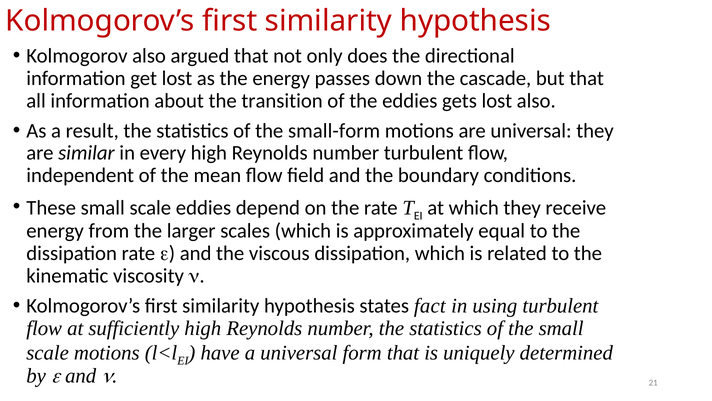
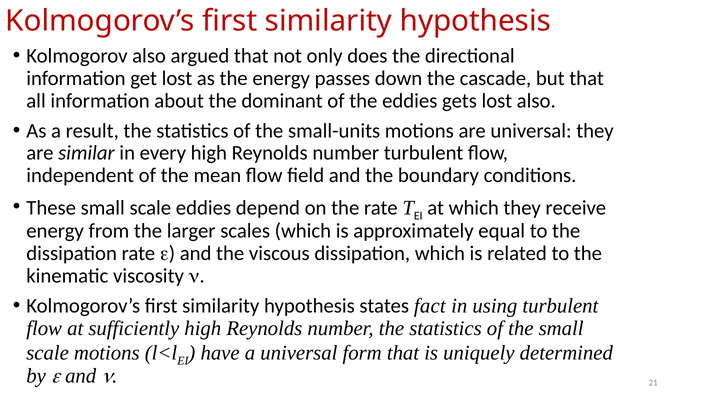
transition: transition -> dominant
small-form: small-form -> small-units
